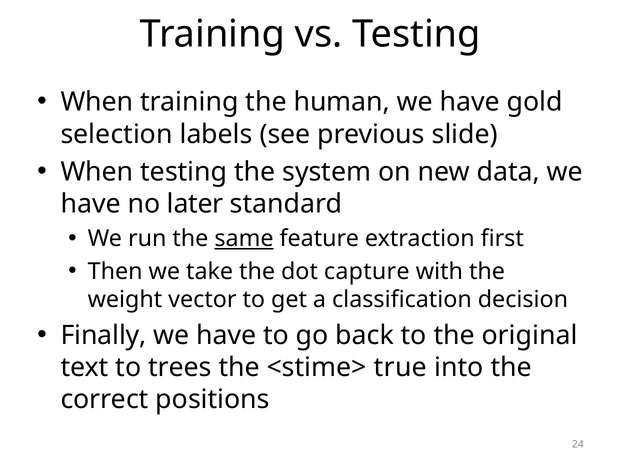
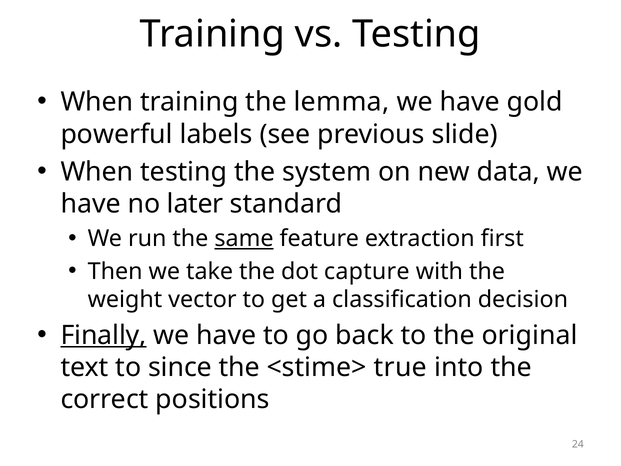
human: human -> lemma
selection: selection -> powerful
Finally underline: none -> present
trees: trees -> since
